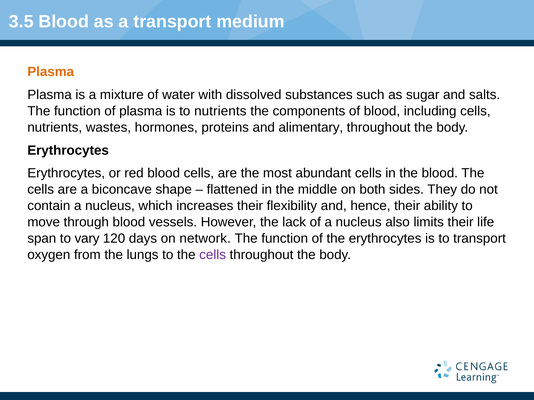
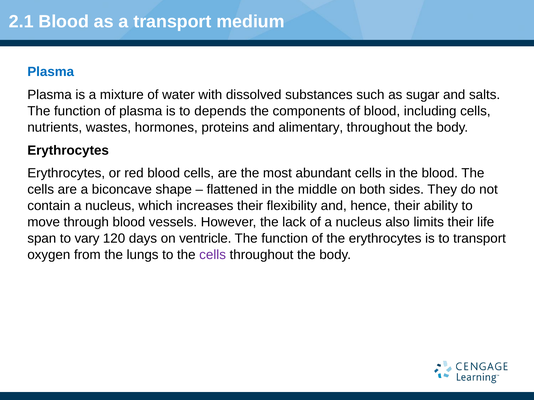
3.5: 3.5 -> 2.1
Plasma at (51, 72) colour: orange -> blue
to nutrients: nutrients -> depends
network: network -> ventricle
